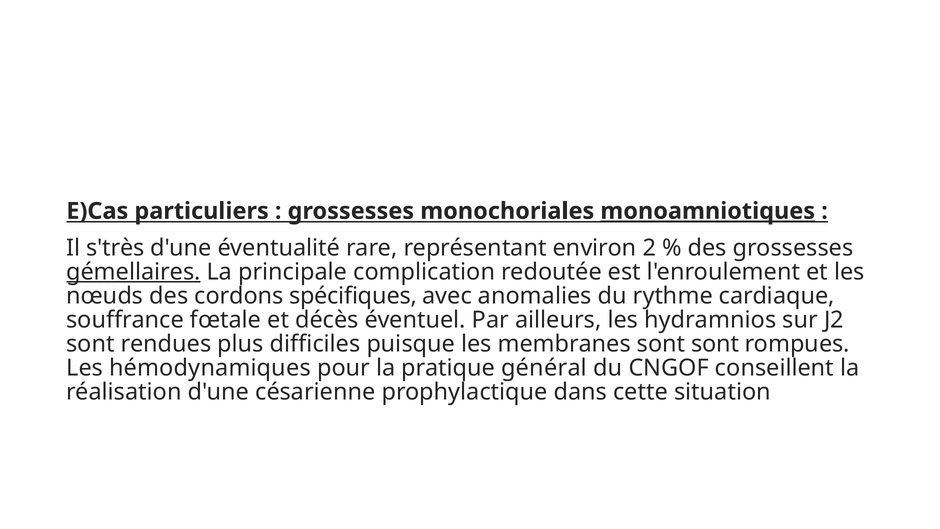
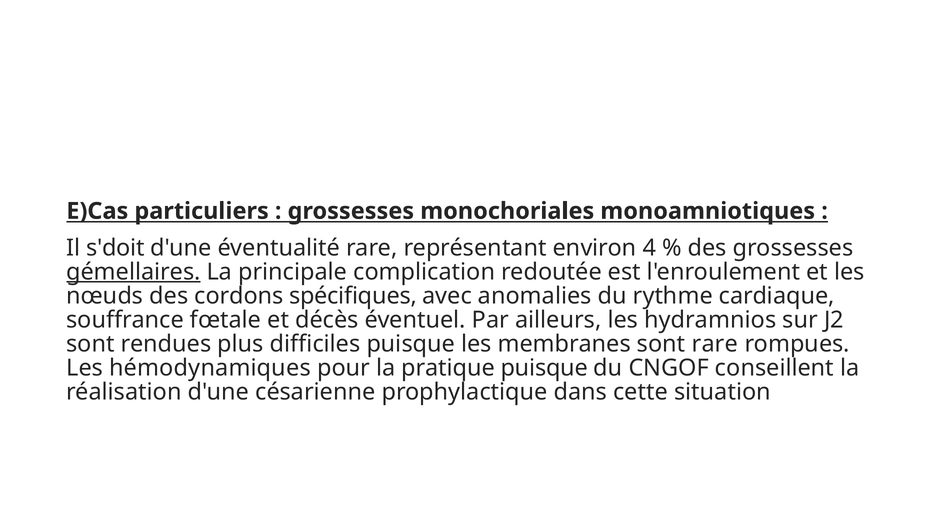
monoamniotiques underline: present -> none
s'très: s'très -> s'doit
2: 2 -> 4
sont sont: sont -> rare
pratique général: général -> puisque
